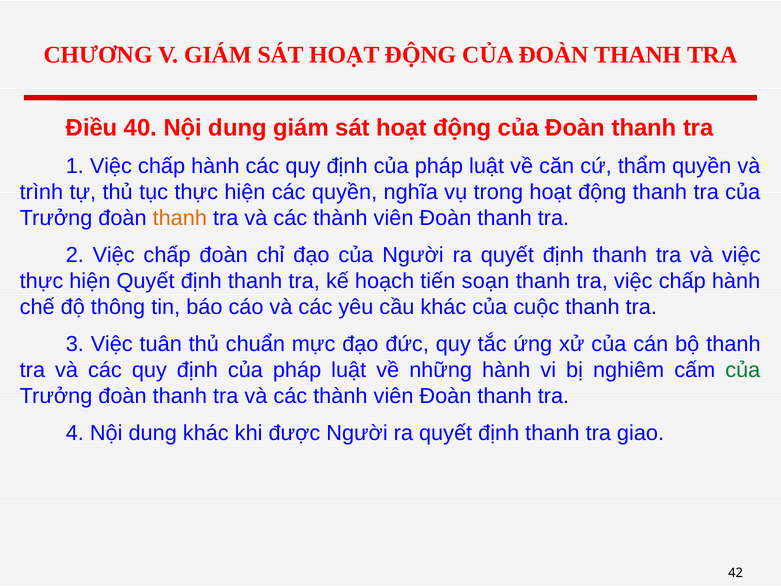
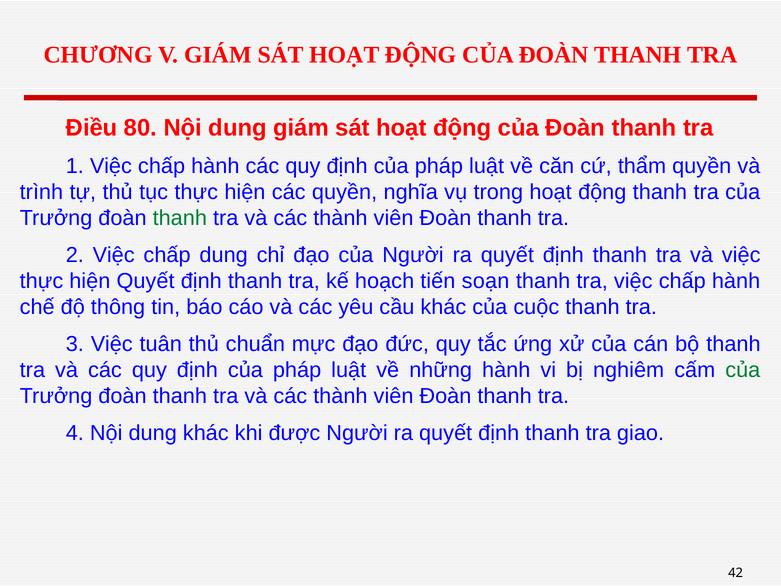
40: 40 -> 80
thanh at (180, 218) colour: orange -> green
chấp đoàn: đoàn -> dung
